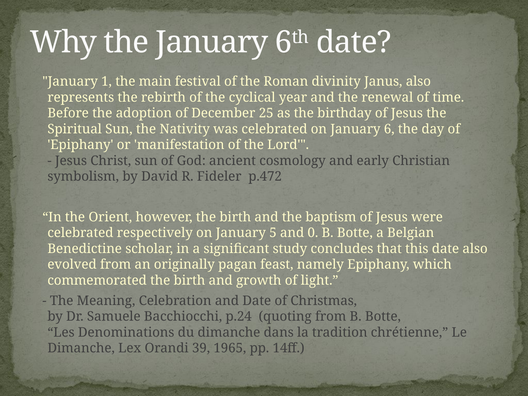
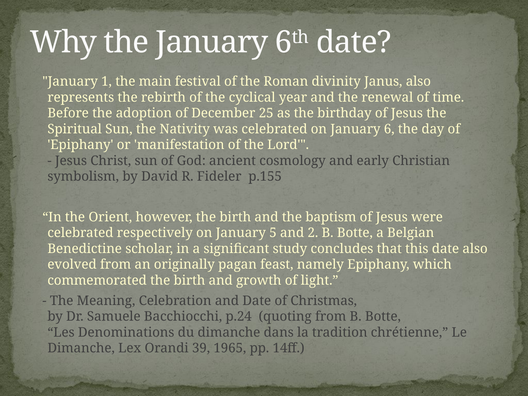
p.472: p.472 -> p.155
0: 0 -> 2
